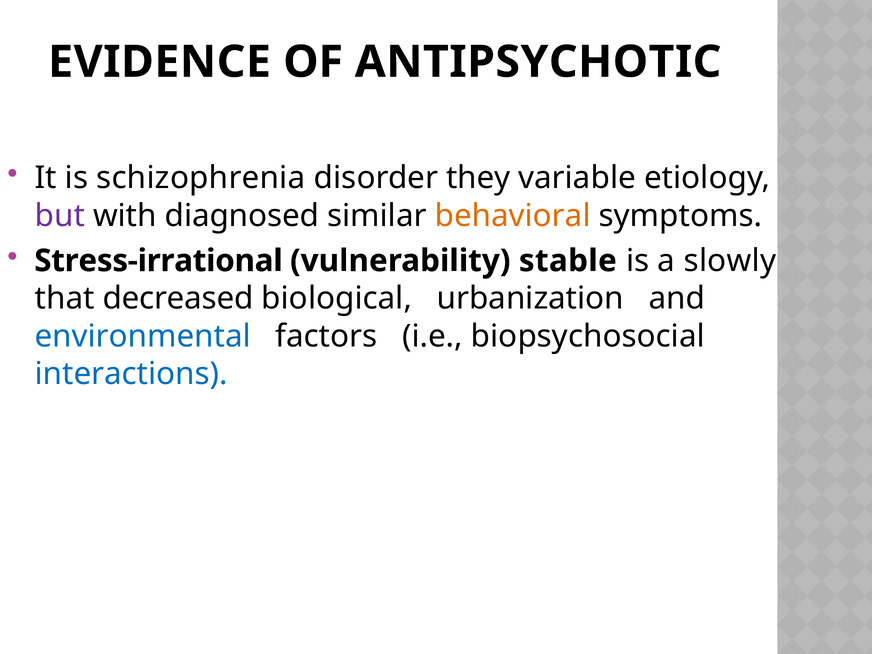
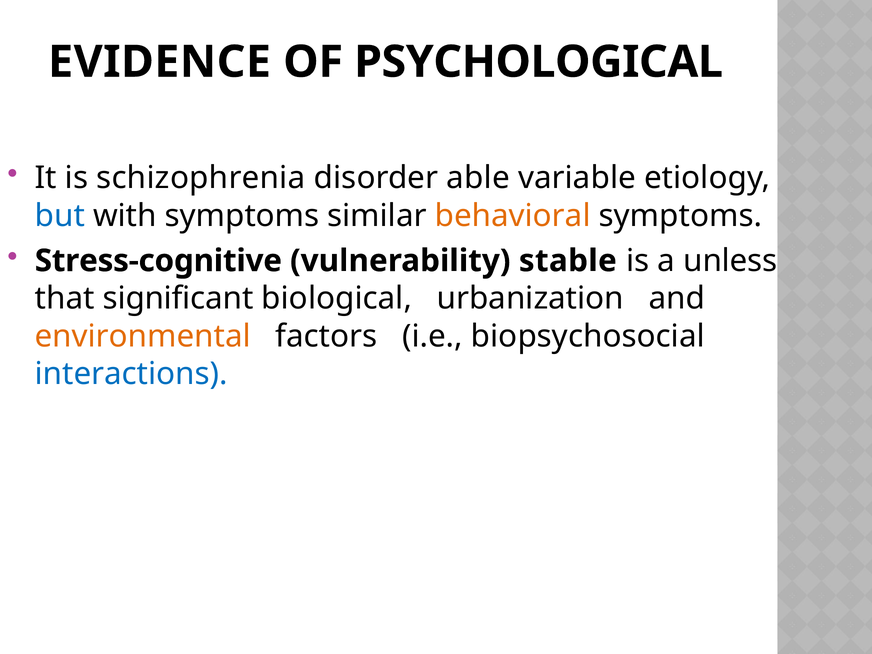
ANTIPSYCHOTIC: ANTIPSYCHOTIC -> PSYCHOLOGICAL
they: they -> able
but colour: purple -> blue
with diagnosed: diagnosed -> symptoms
Stress-irrational: Stress-irrational -> Stress-cognitive
slowly: slowly -> unless
decreased: decreased -> significant
environmental colour: blue -> orange
